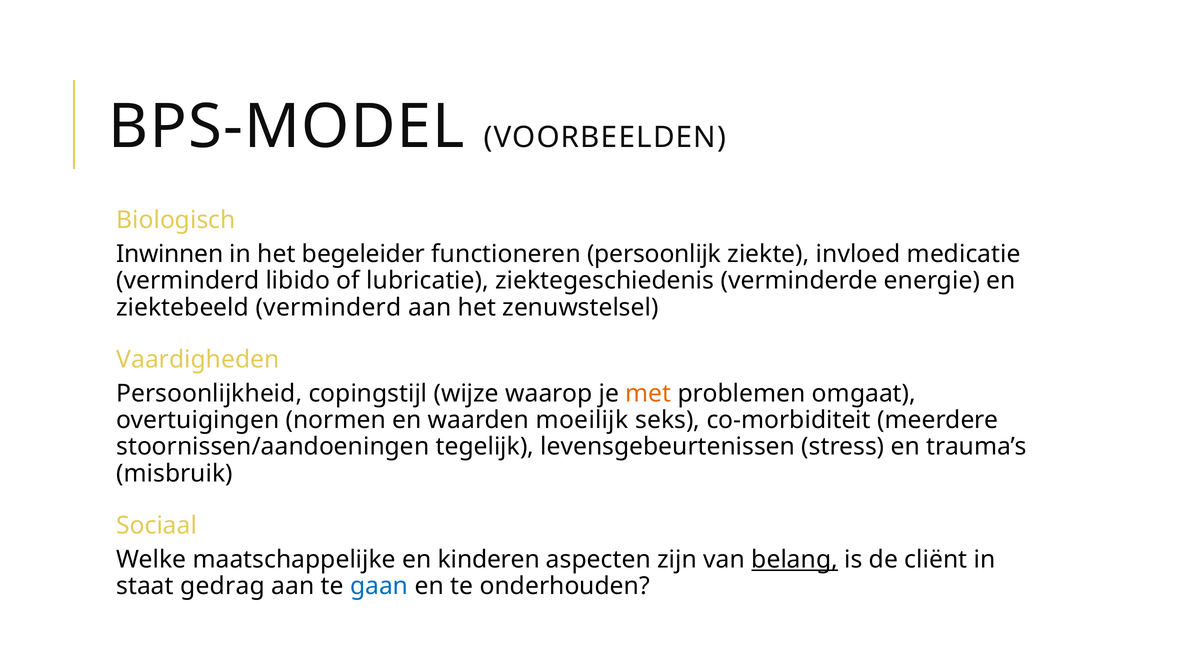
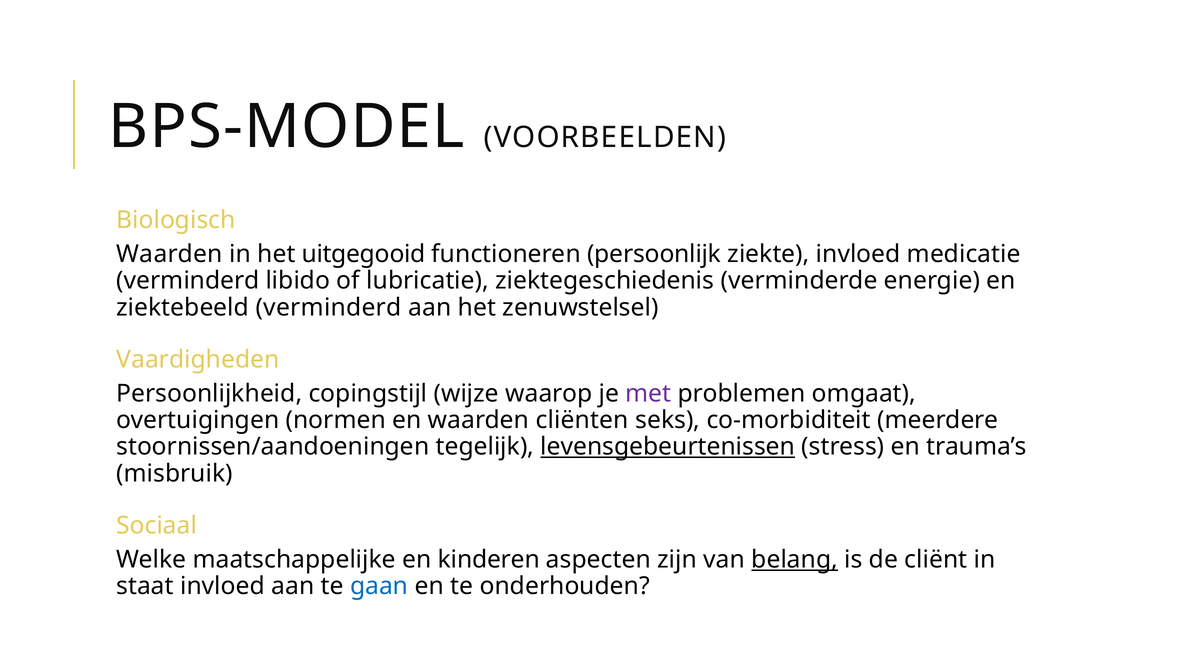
Inwinnen at (170, 254): Inwinnen -> Waarden
begeleider: begeleider -> uitgegooid
met colour: orange -> purple
moeilijk: moeilijk -> cliënten
levensgebeurtenissen underline: none -> present
staat gedrag: gedrag -> invloed
